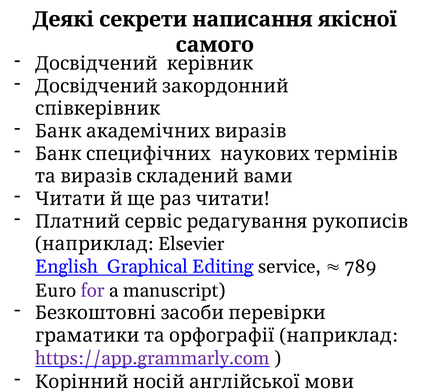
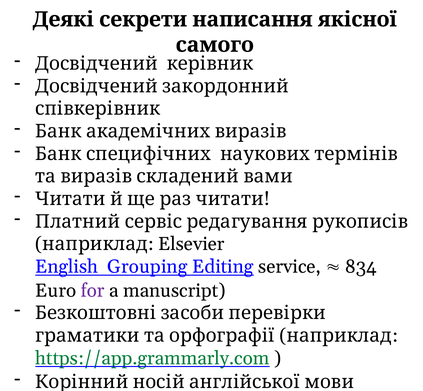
Graphical: Graphical -> Grouping
789: 789 -> 834
https://app.grammarly.com colour: purple -> green
